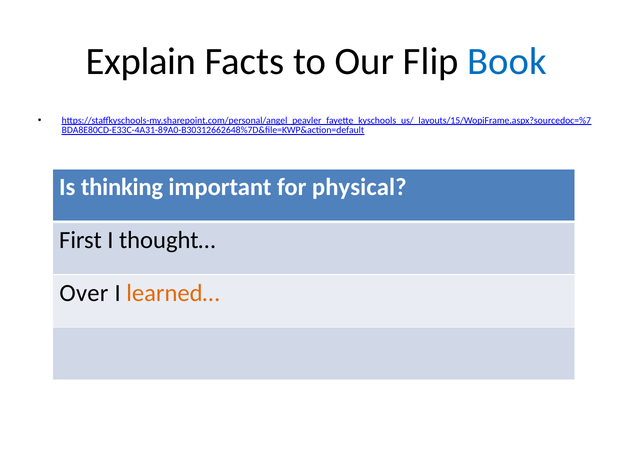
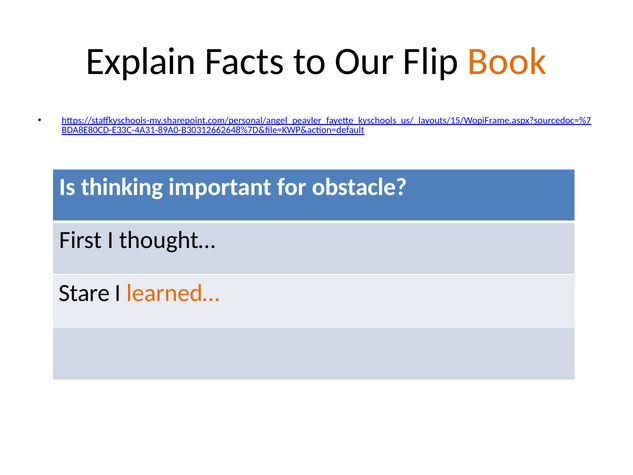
Book colour: blue -> orange
physical: physical -> obstacle
Over: Over -> Stare
